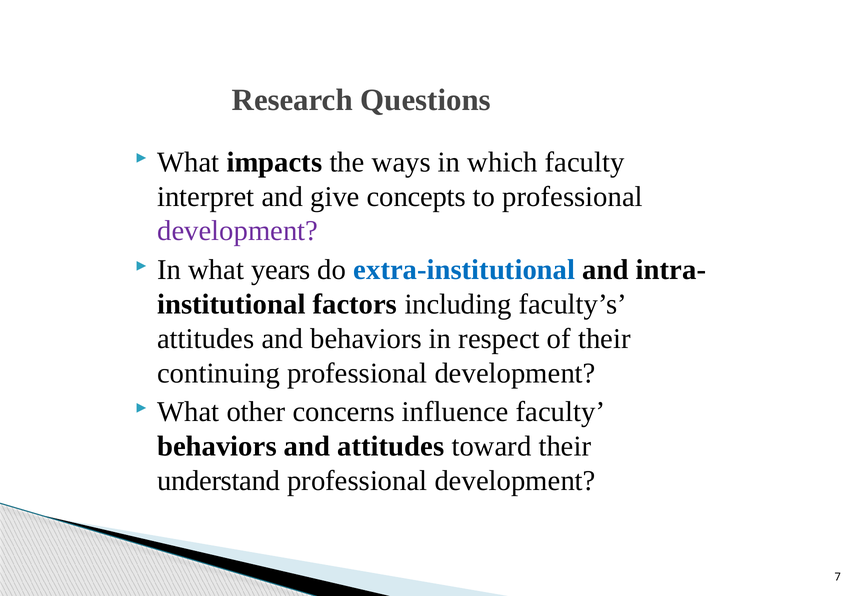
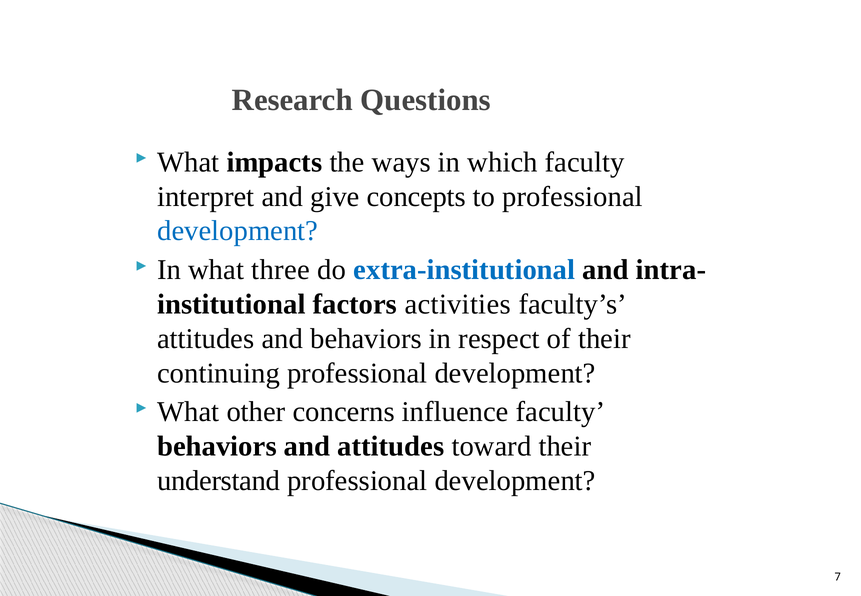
development at (238, 231) colour: purple -> blue
years: years -> three
including: including -> activities
